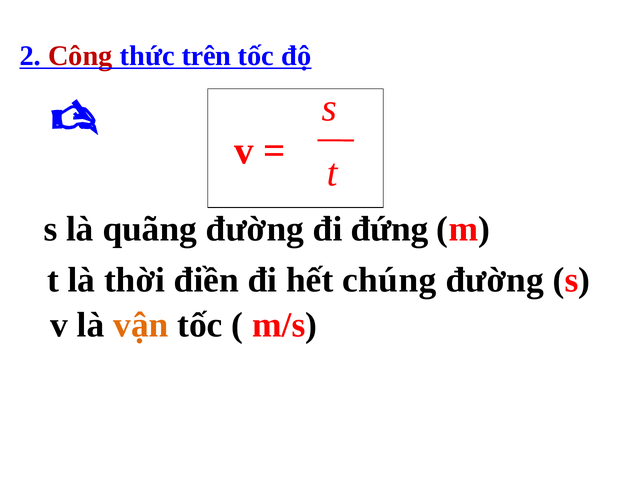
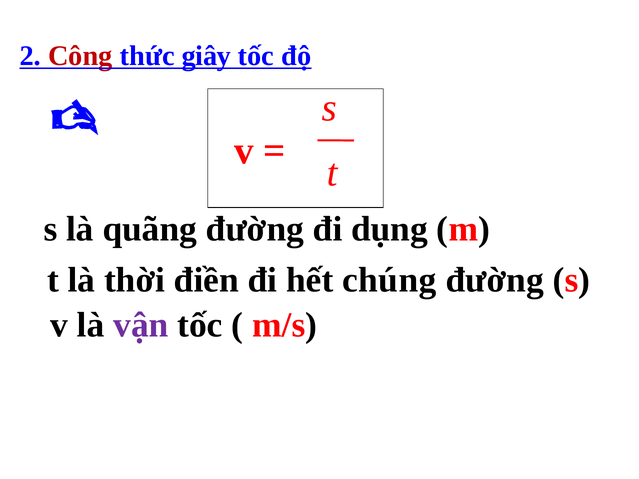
trên: trên -> giây
đứng: đứng -> dụng
vận colour: orange -> purple
